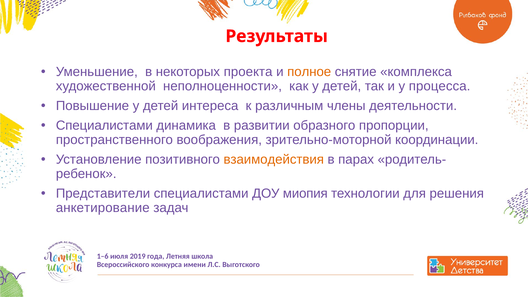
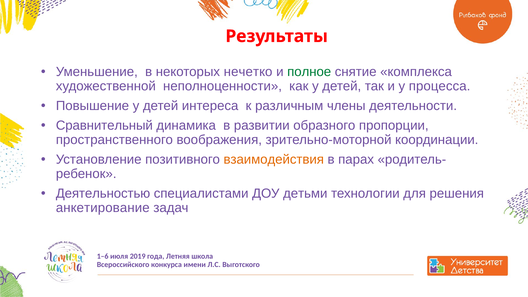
проекта: проекта -> нечетко
полное colour: orange -> green
Специалистами at (104, 126): Специалистами -> Сравнительный
Представители: Представители -> Деятельностью
миопия: миопия -> детьми
